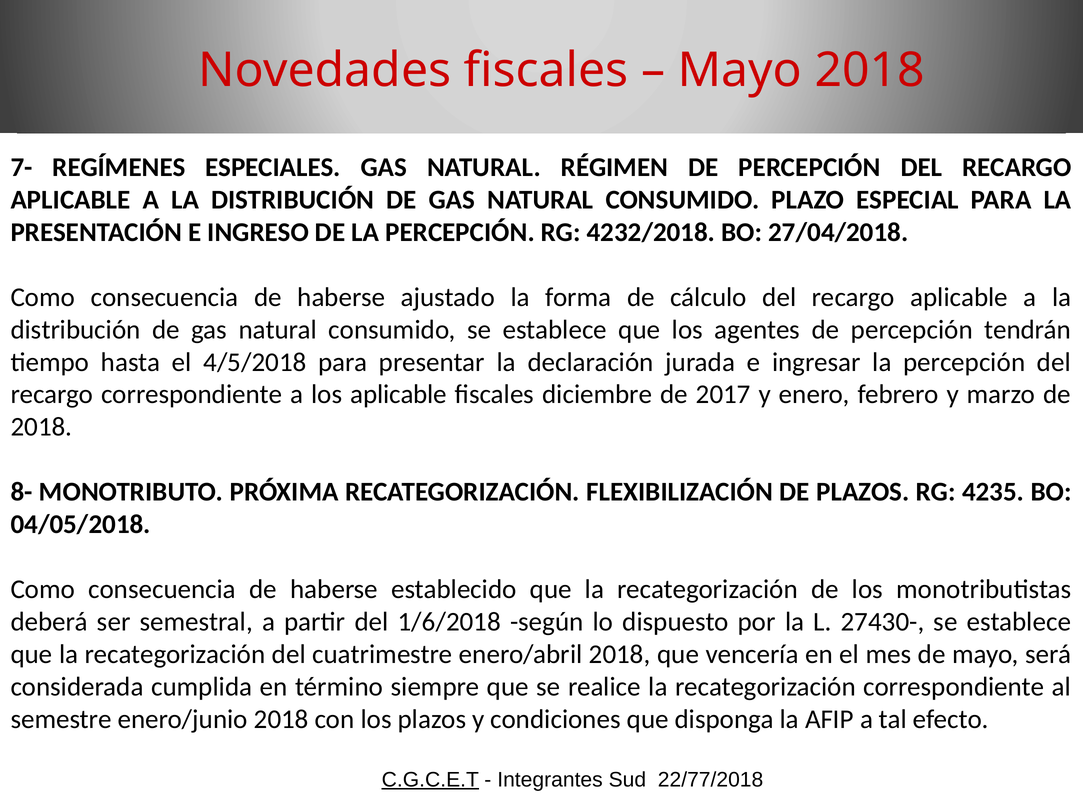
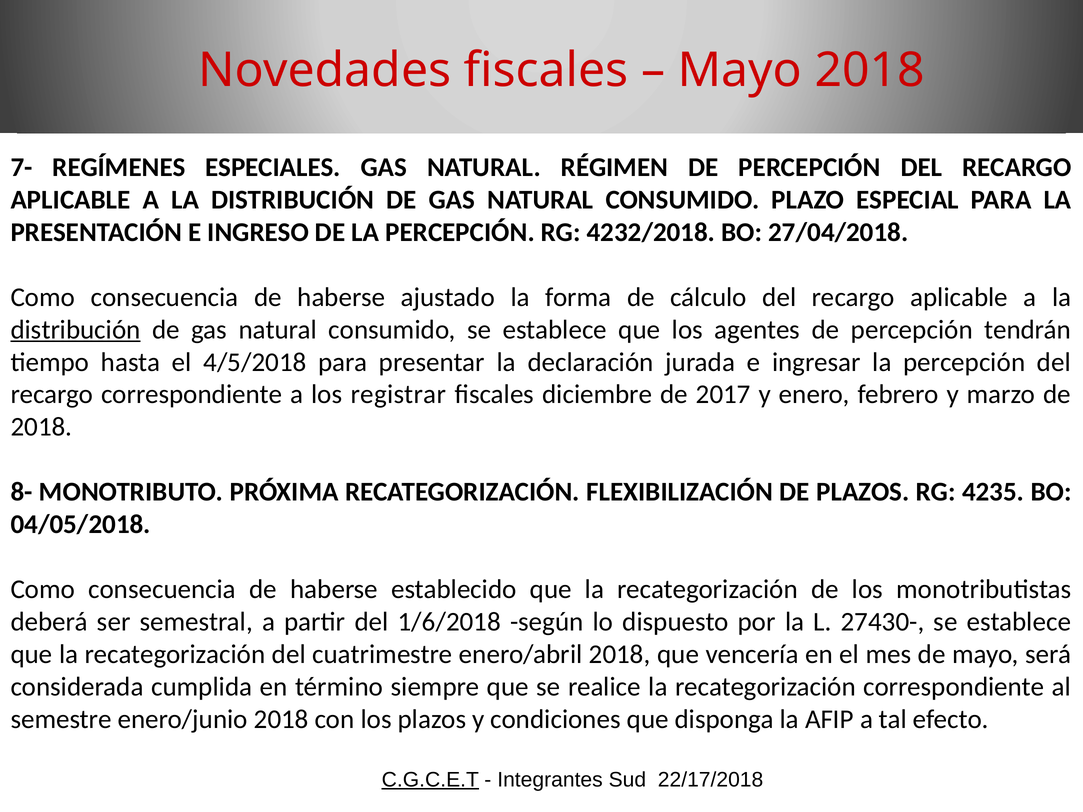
distribución at (76, 330) underline: none -> present
los aplicable: aplicable -> registrar
22/77/2018: 22/77/2018 -> 22/17/2018
